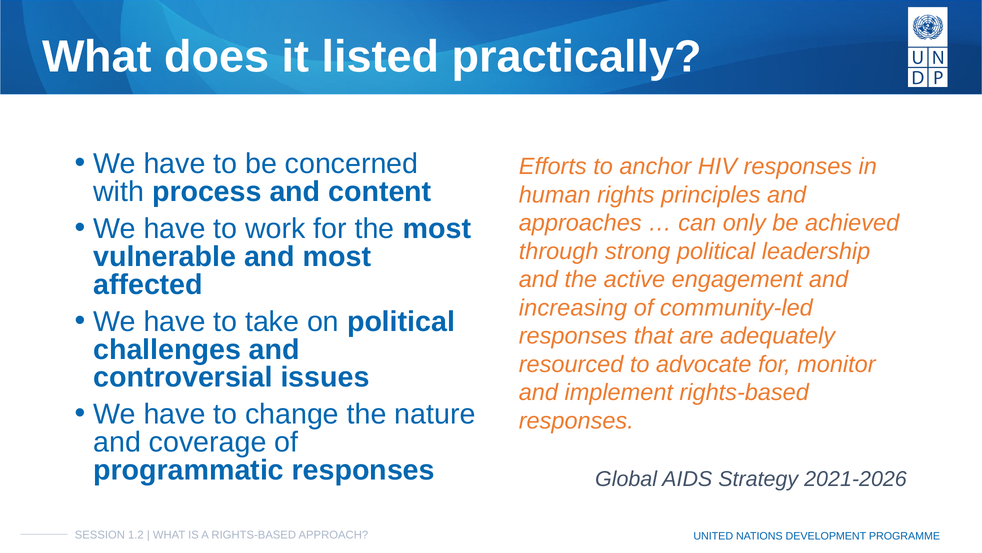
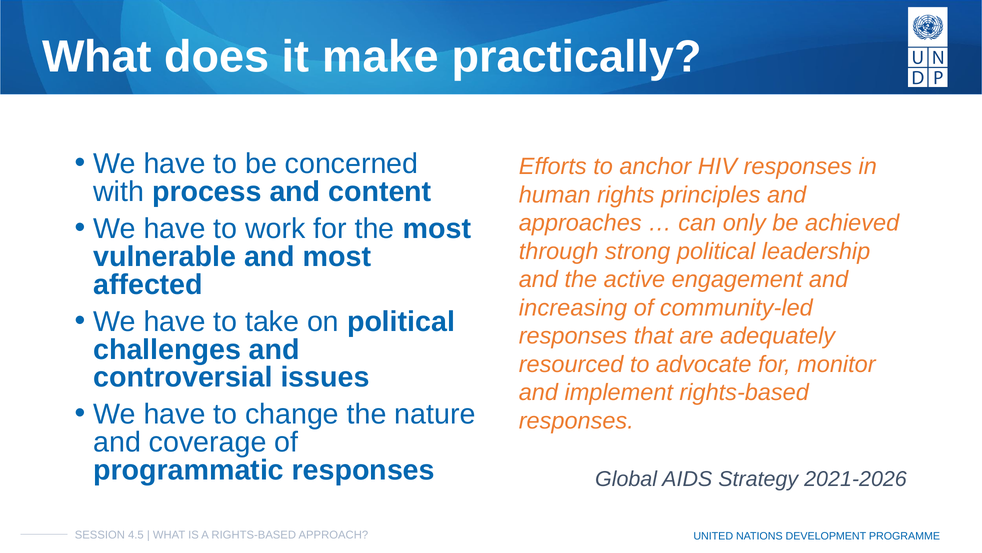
listed: listed -> make
1.2: 1.2 -> 4.5
